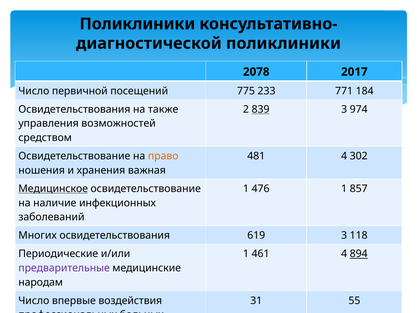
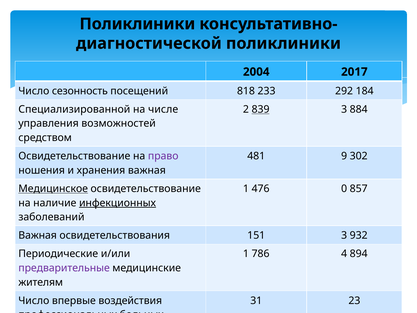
2078: 2078 -> 2004
первичной: первичной -> сезонность
775: 775 -> 818
771: 771 -> 292
Освидетельствования at (74, 109): Освидетельствования -> Специализированной
также: также -> числе
974: 974 -> 884
право colour: orange -> purple
481 4: 4 -> 9
476 1: 1 -> 0
инфекционных underline: none -> present
Многих at (38, 235): Многих -> Важная
619: 619 -> 151
118: 118 -> 932
461: 461 -> 786
894 underline: present -> none
народам: народам -> жителям
55: 55 -> 23
